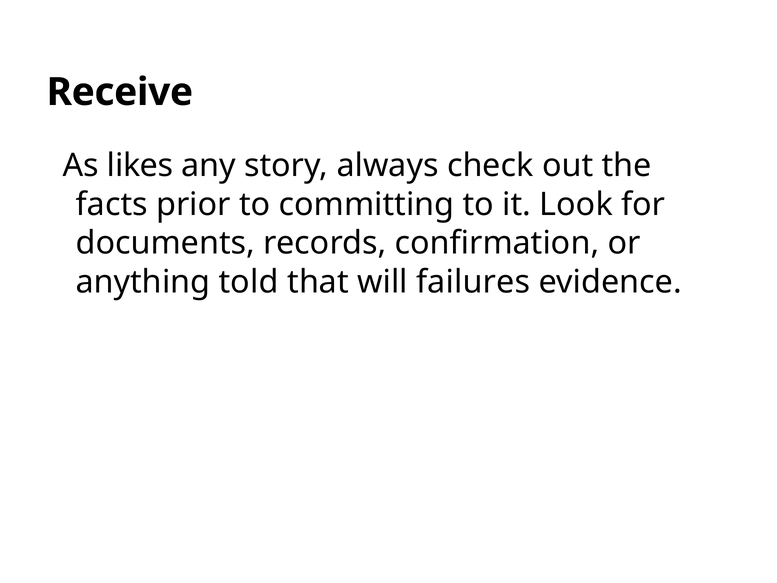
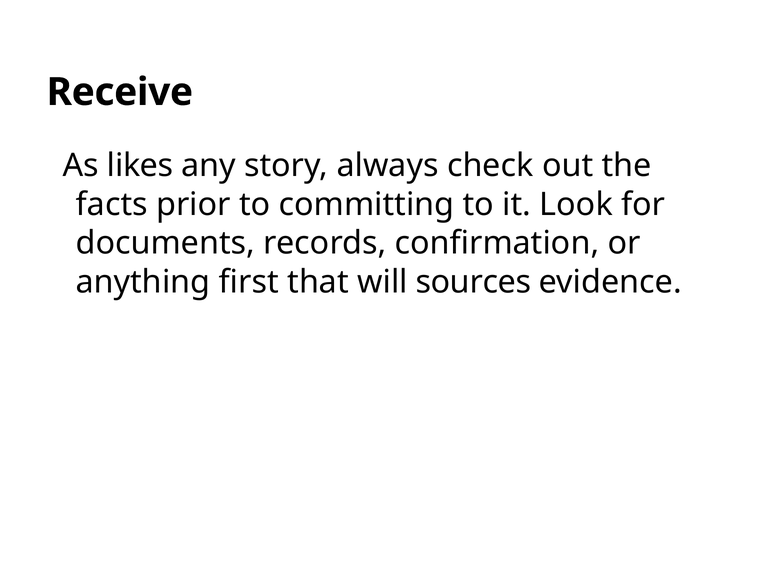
told: told -> first
failures: failures -> sources
